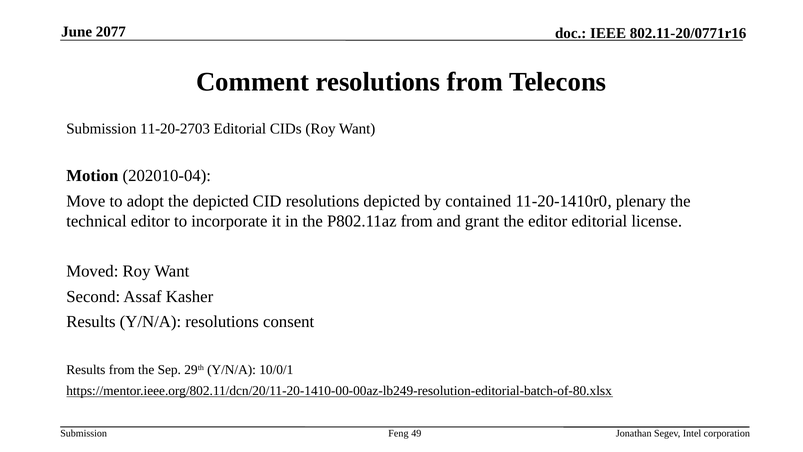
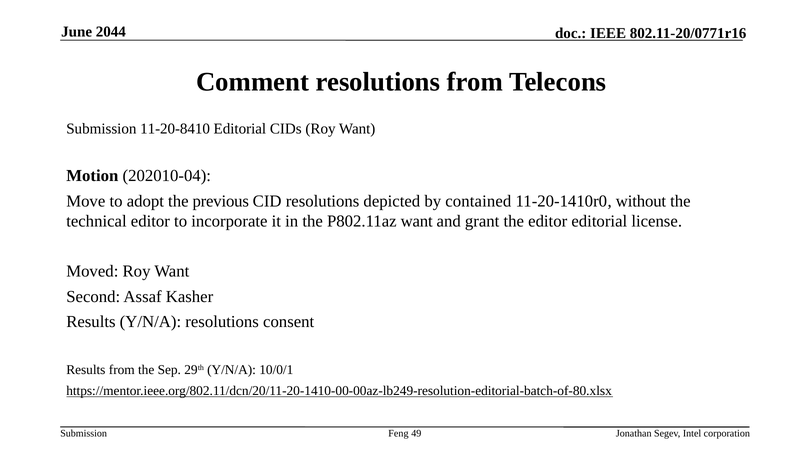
2077: 2077 -> 2044
11-20-2703: 11-20-2703 -> 11-20-8410
the depicted: depicted -> previous
plenary: plenary -> without
P802.11az from: from -> want
